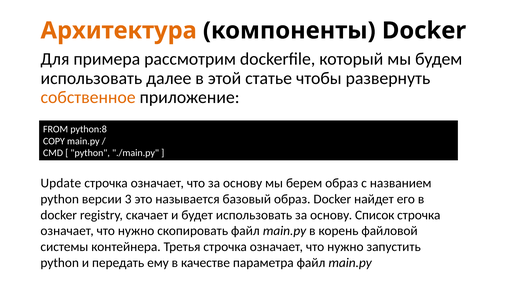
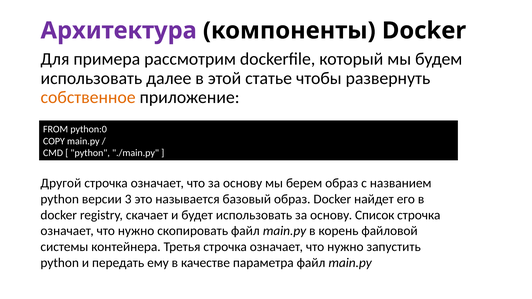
Архитектура colour: orange -> purple
python:8: python:8 -> python:0
Update: Update -> Другой
